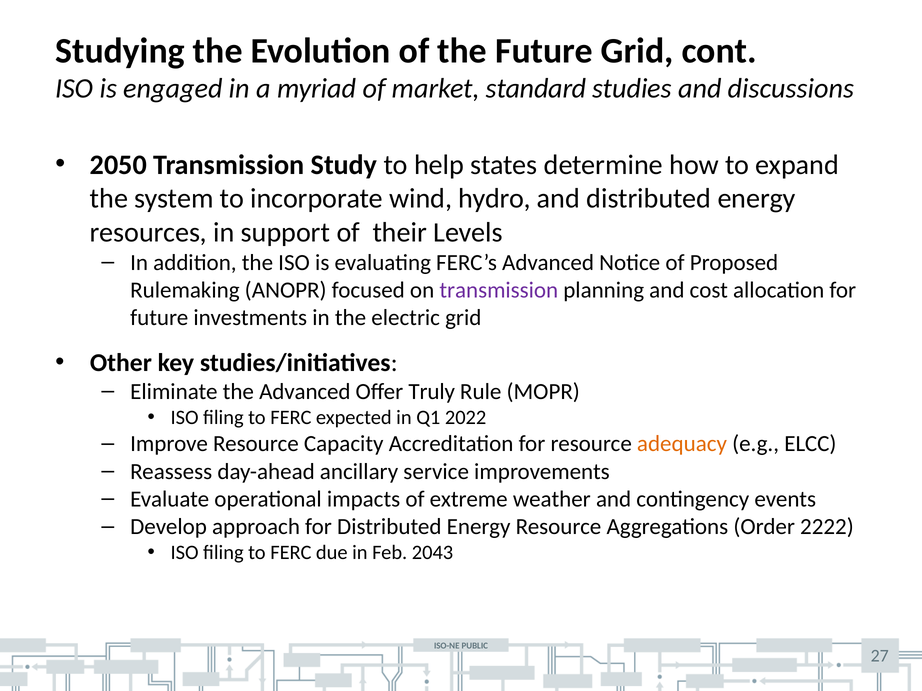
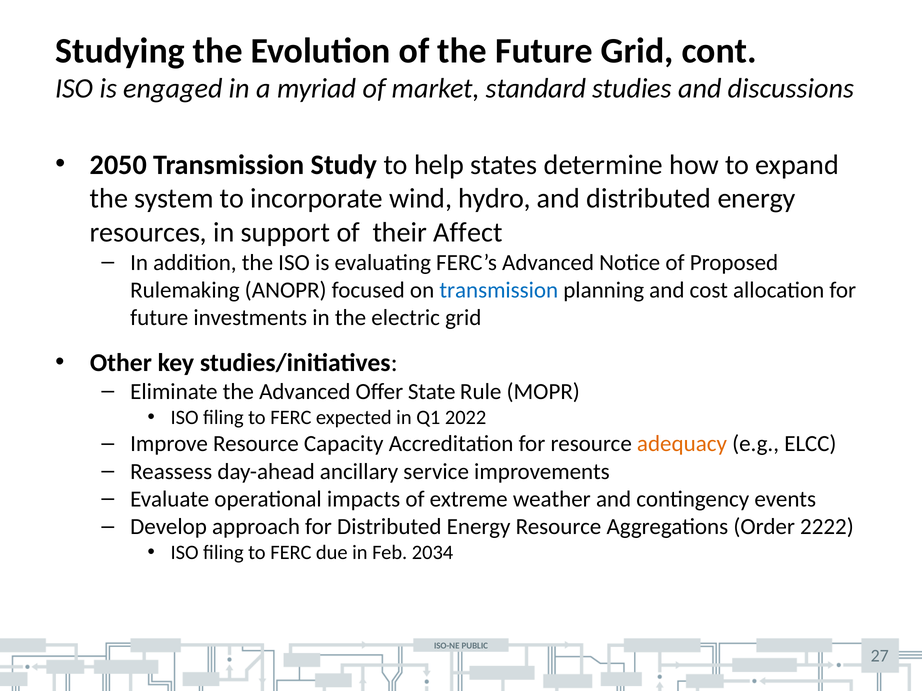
Levels: Levels -> Affect
transmission at (499, 290) colour: purple -> blue
Truly: Truly -> State
2043: 2043 -> 2034
